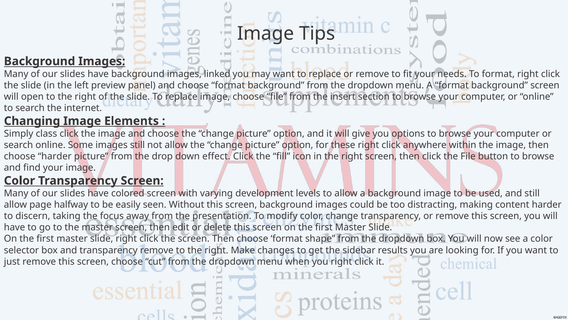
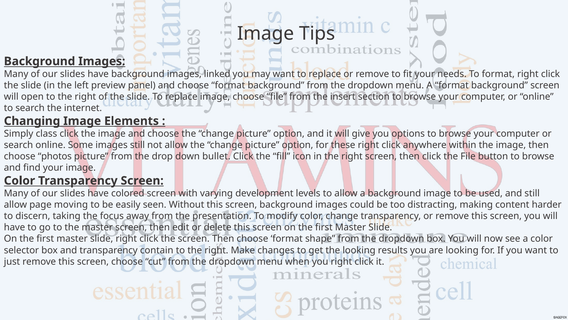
choose harder: harder -> photos
effect: effect -> bullet
halfway: halfway -> moving
transparency remove: remove -> contain
the sidebar: sidebar -> looking
